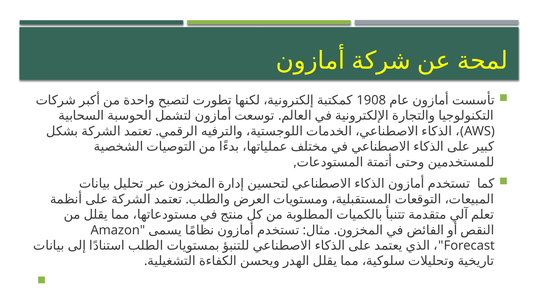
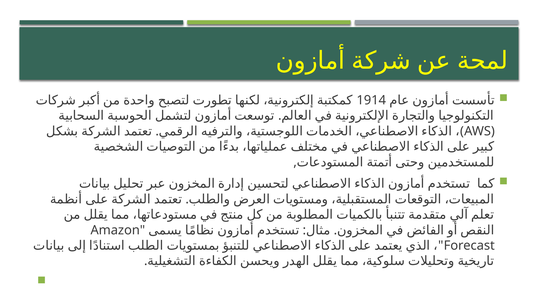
1908: 1908 -> 1914
